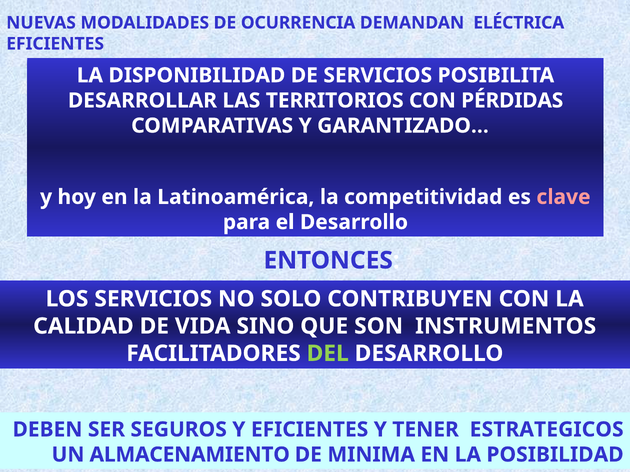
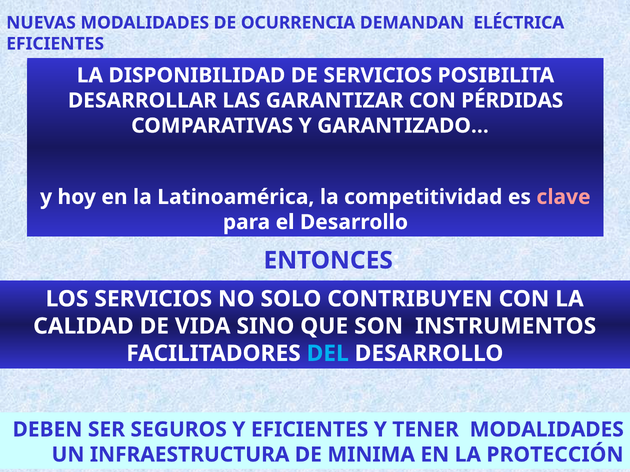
TERRITORIOS: TERRITORIOS -> GARANTIZAR
DEL colour: light green -> light blue
TENER ESTRATEGICOS: ESTRATEGICOS -> MODALIDADES
ALMACENAMIENTO: ALMACENAMIENTO -> INFRAESTRUCTURA
POSIBILIDAD: POSIBILIDAD -> PROTECCIÓN
